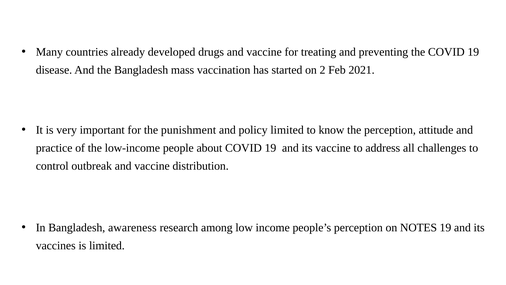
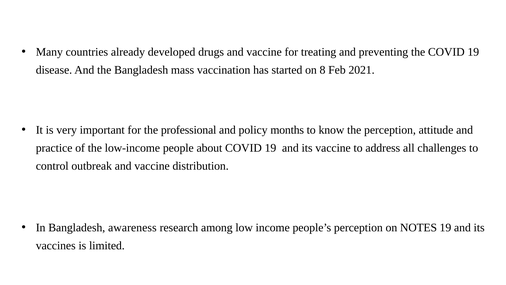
2: 2 -> 8
punishment: punishment -> professional
policy limited: limited -> months
